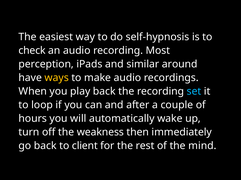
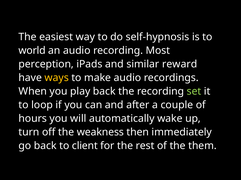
check: check -> world
around: around -> reward
set colour: light blue -> light green
mind: mind -> them
